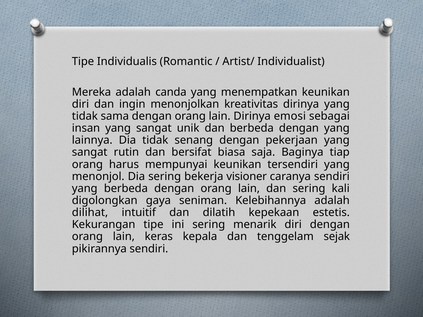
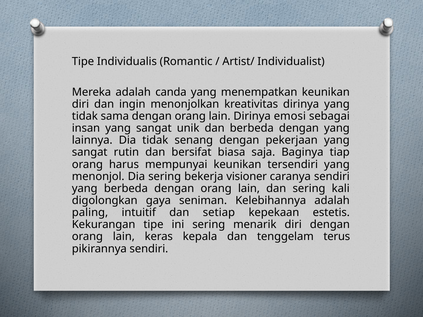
dilihat: dilihat -> paling
dilatih: dilatih -> setiap
sejak: sejak -> terus
